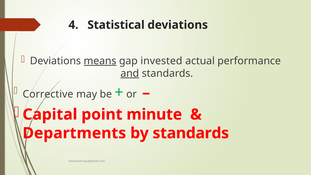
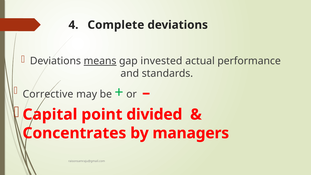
Statistical: Statistical -> Complete
and underline: present -> none
minute: minute -> divided
Departments: Departments -> Concentrates
by standards: standards -> managers
